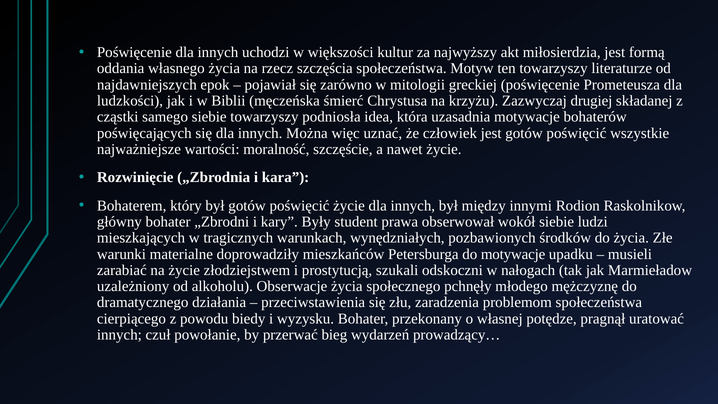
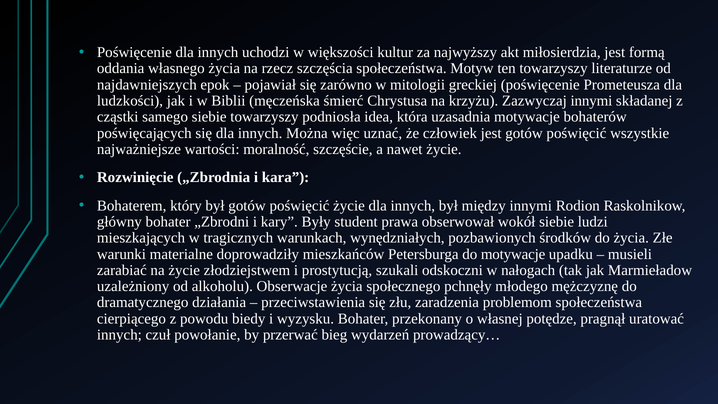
Zazwyczaj drugiej: drugiej -> innymi
